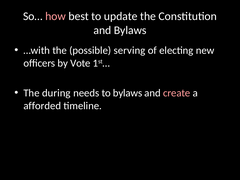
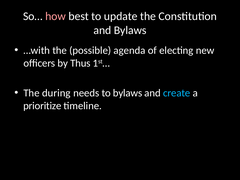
serving: serving -> agenda
Vote: Vote -> Thus
create colour: pink -> light blue
afforded: afforded -> prioritize
